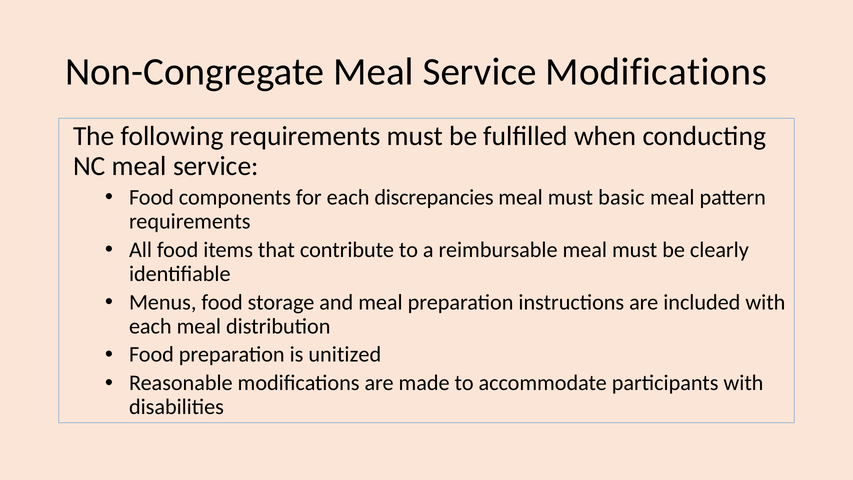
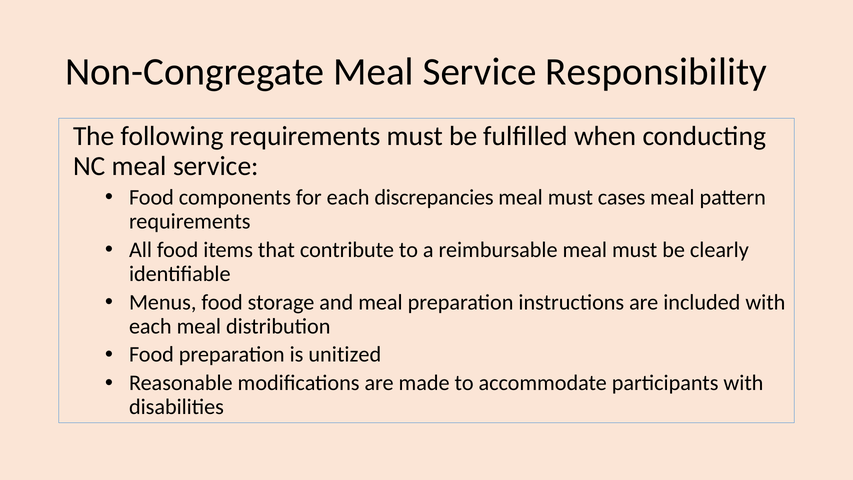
Service Modifications: Modifications -> Responsibility
basic: basic -> cases
